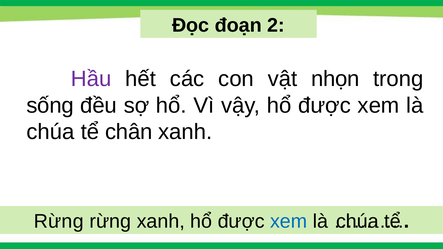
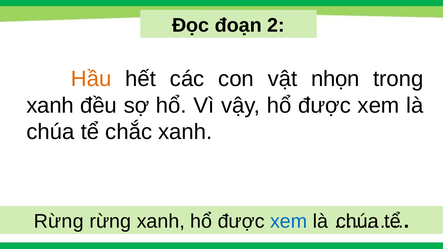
Hầu colour: purple -> orange
sống at (50, 105): sống -> xanh
chân: chân -> chắc
